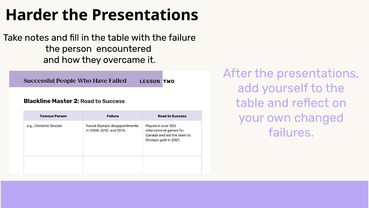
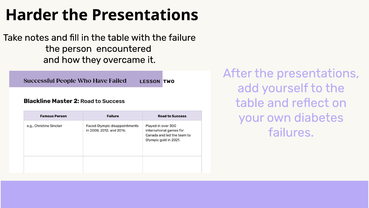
changed: changed -> diabetes
